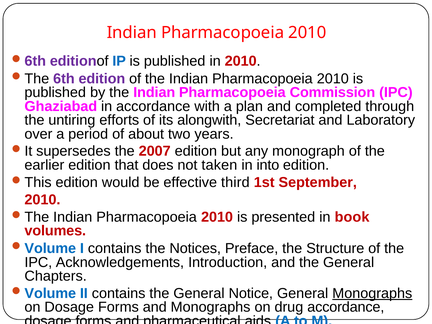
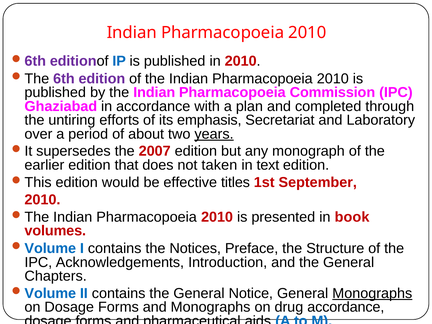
alongwith: alongwith -> emphasis
years underline: none -> present
into: into -> text
third: third -> titles
